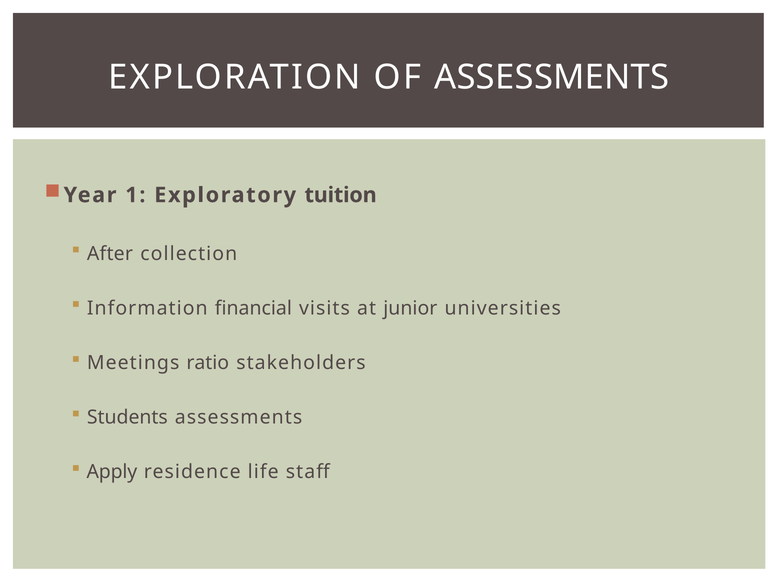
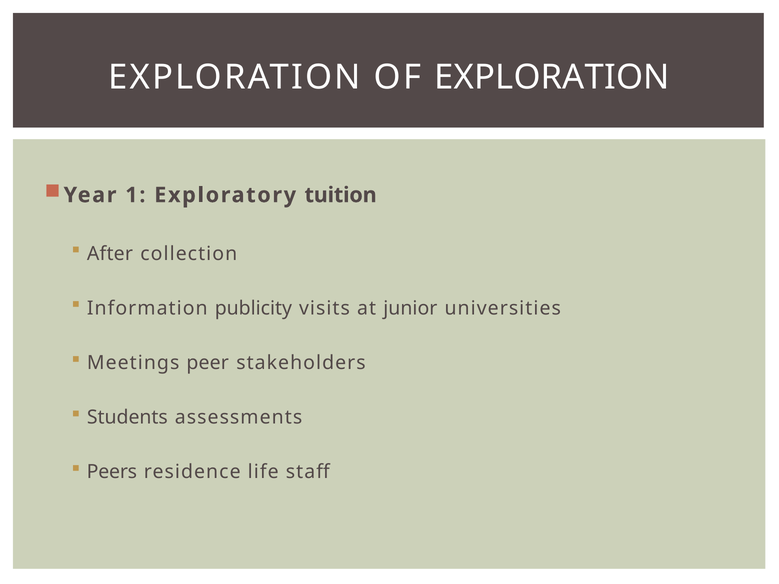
OF ASSESSMENTS: ASSESSMENTS -> EXPLORATION
financial: financial -> publicity
ratio: ratio -> peer
Apply: Apply -> Peers
